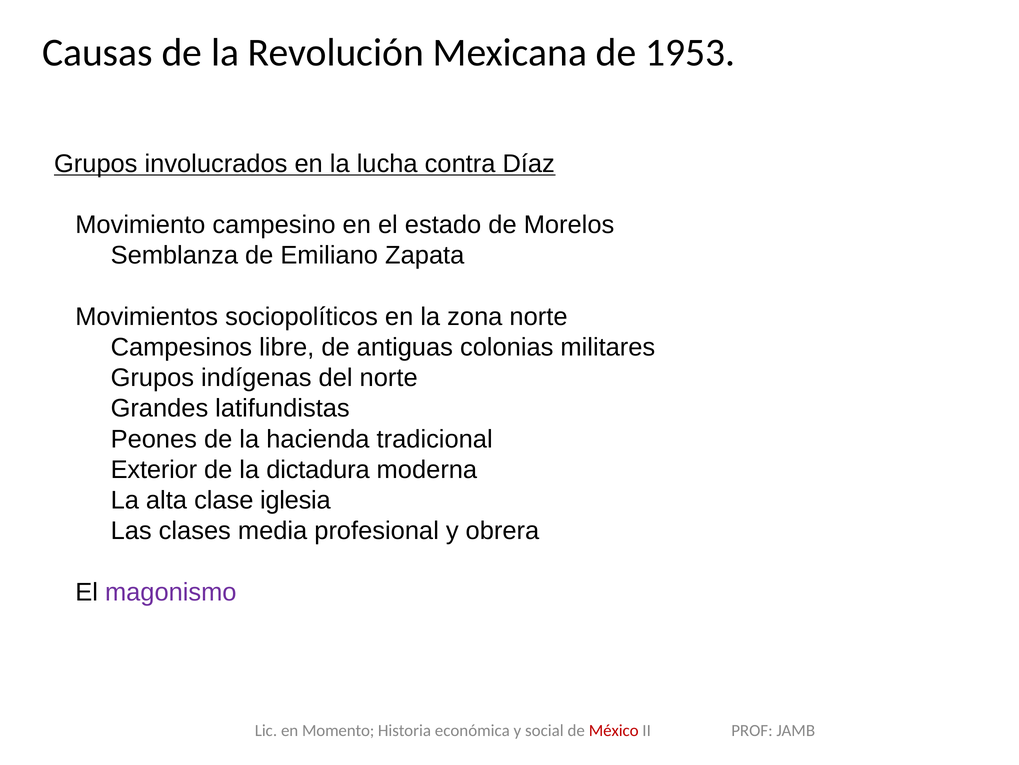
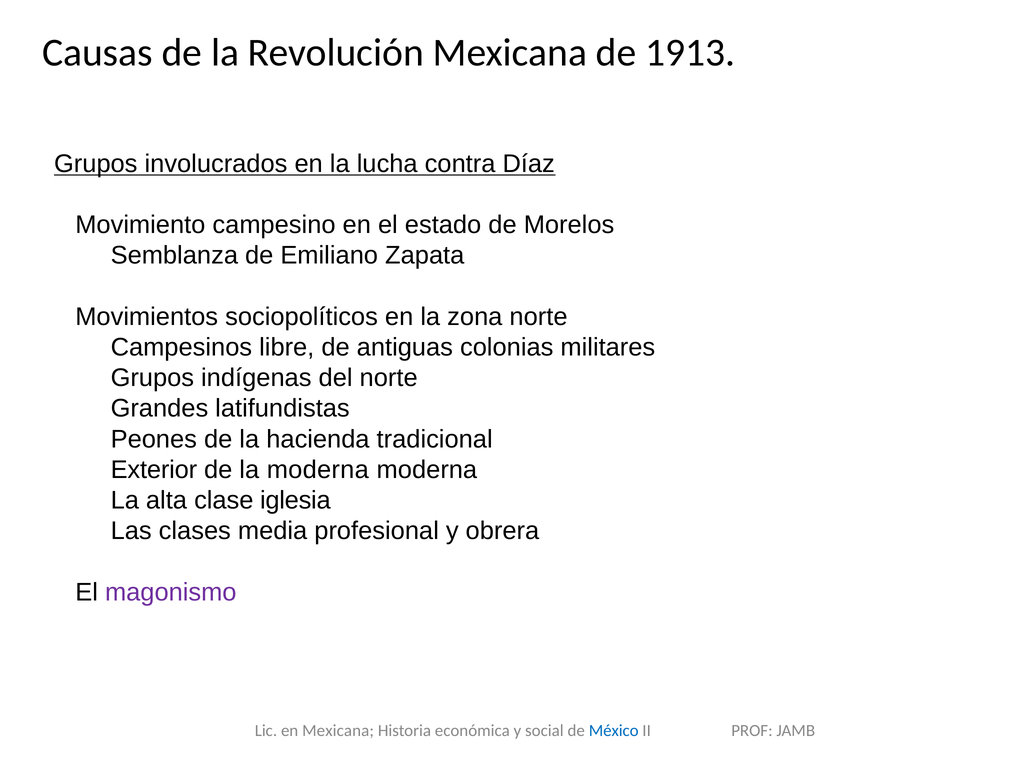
1953: 1953 -> 1913
la dictadura: dictadura -> moderna
en Momento: Momento -> Mexicana
México colour: red -> blue
